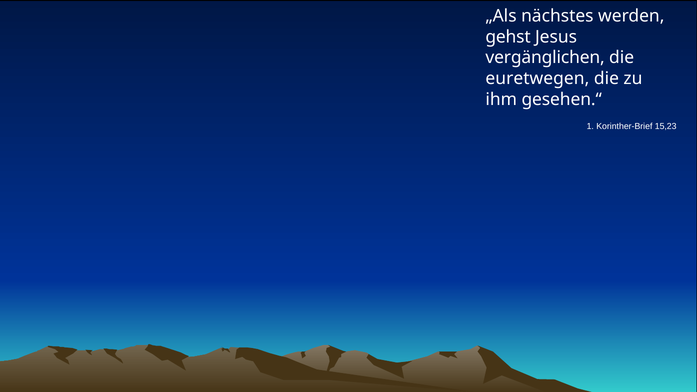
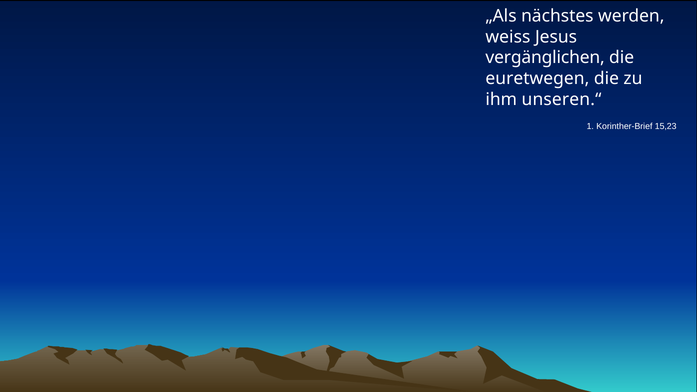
gehst: gehst -> weiss
gesehen.“: gesehen.“ -> unseren.“
